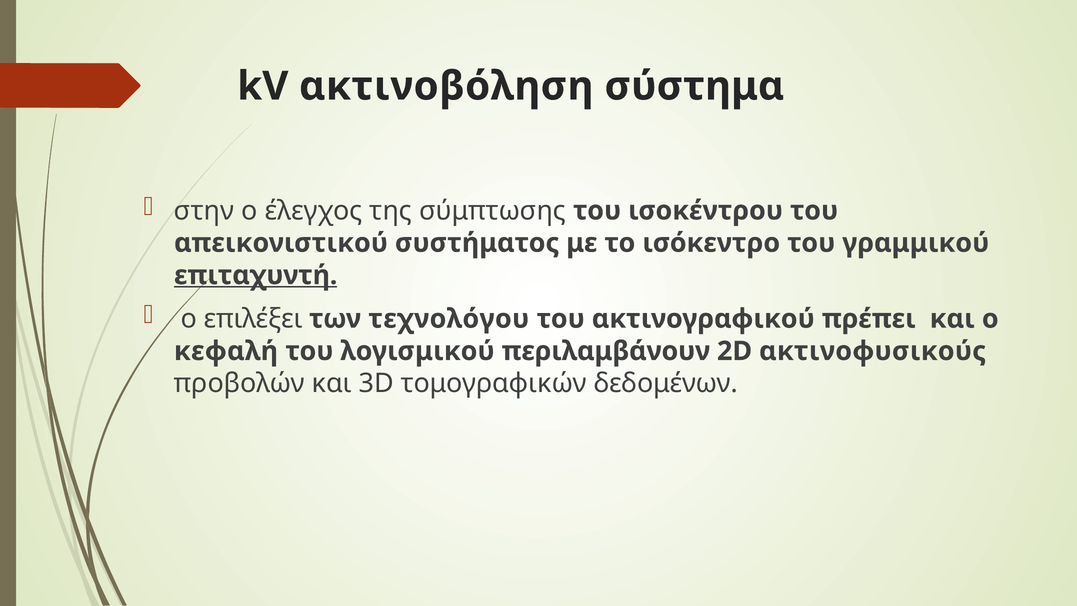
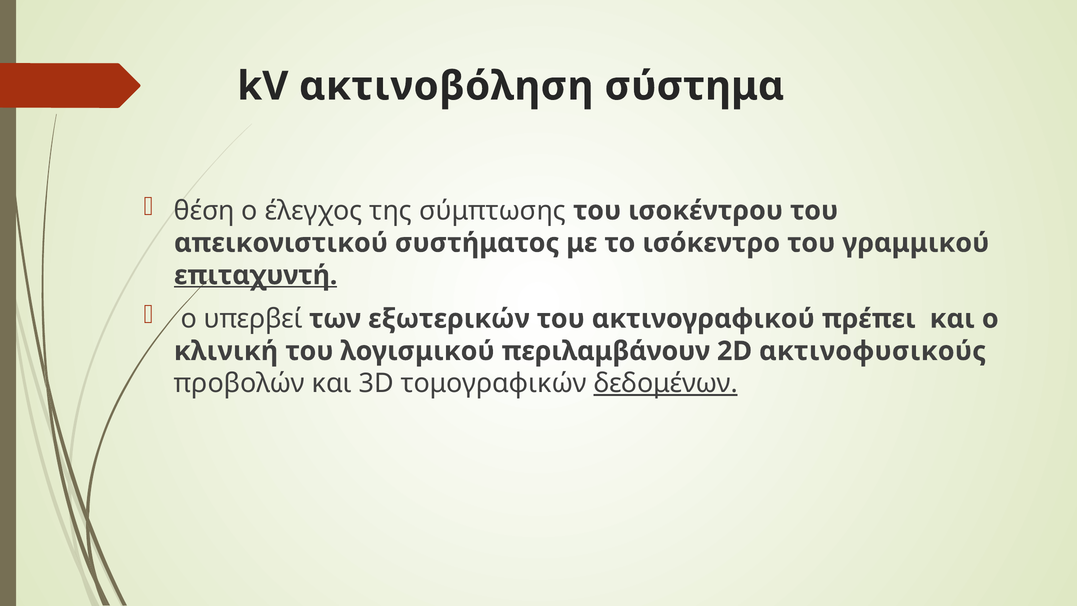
στην: στην -> θέση
επιλέξει: επιλέξει -> υπερβεί
τεχνολόγου: τεχνολόγου -> εξωτερικών
κεφαλή: κεφαλή -> κλινική
δεδομένων underline: none -> present
